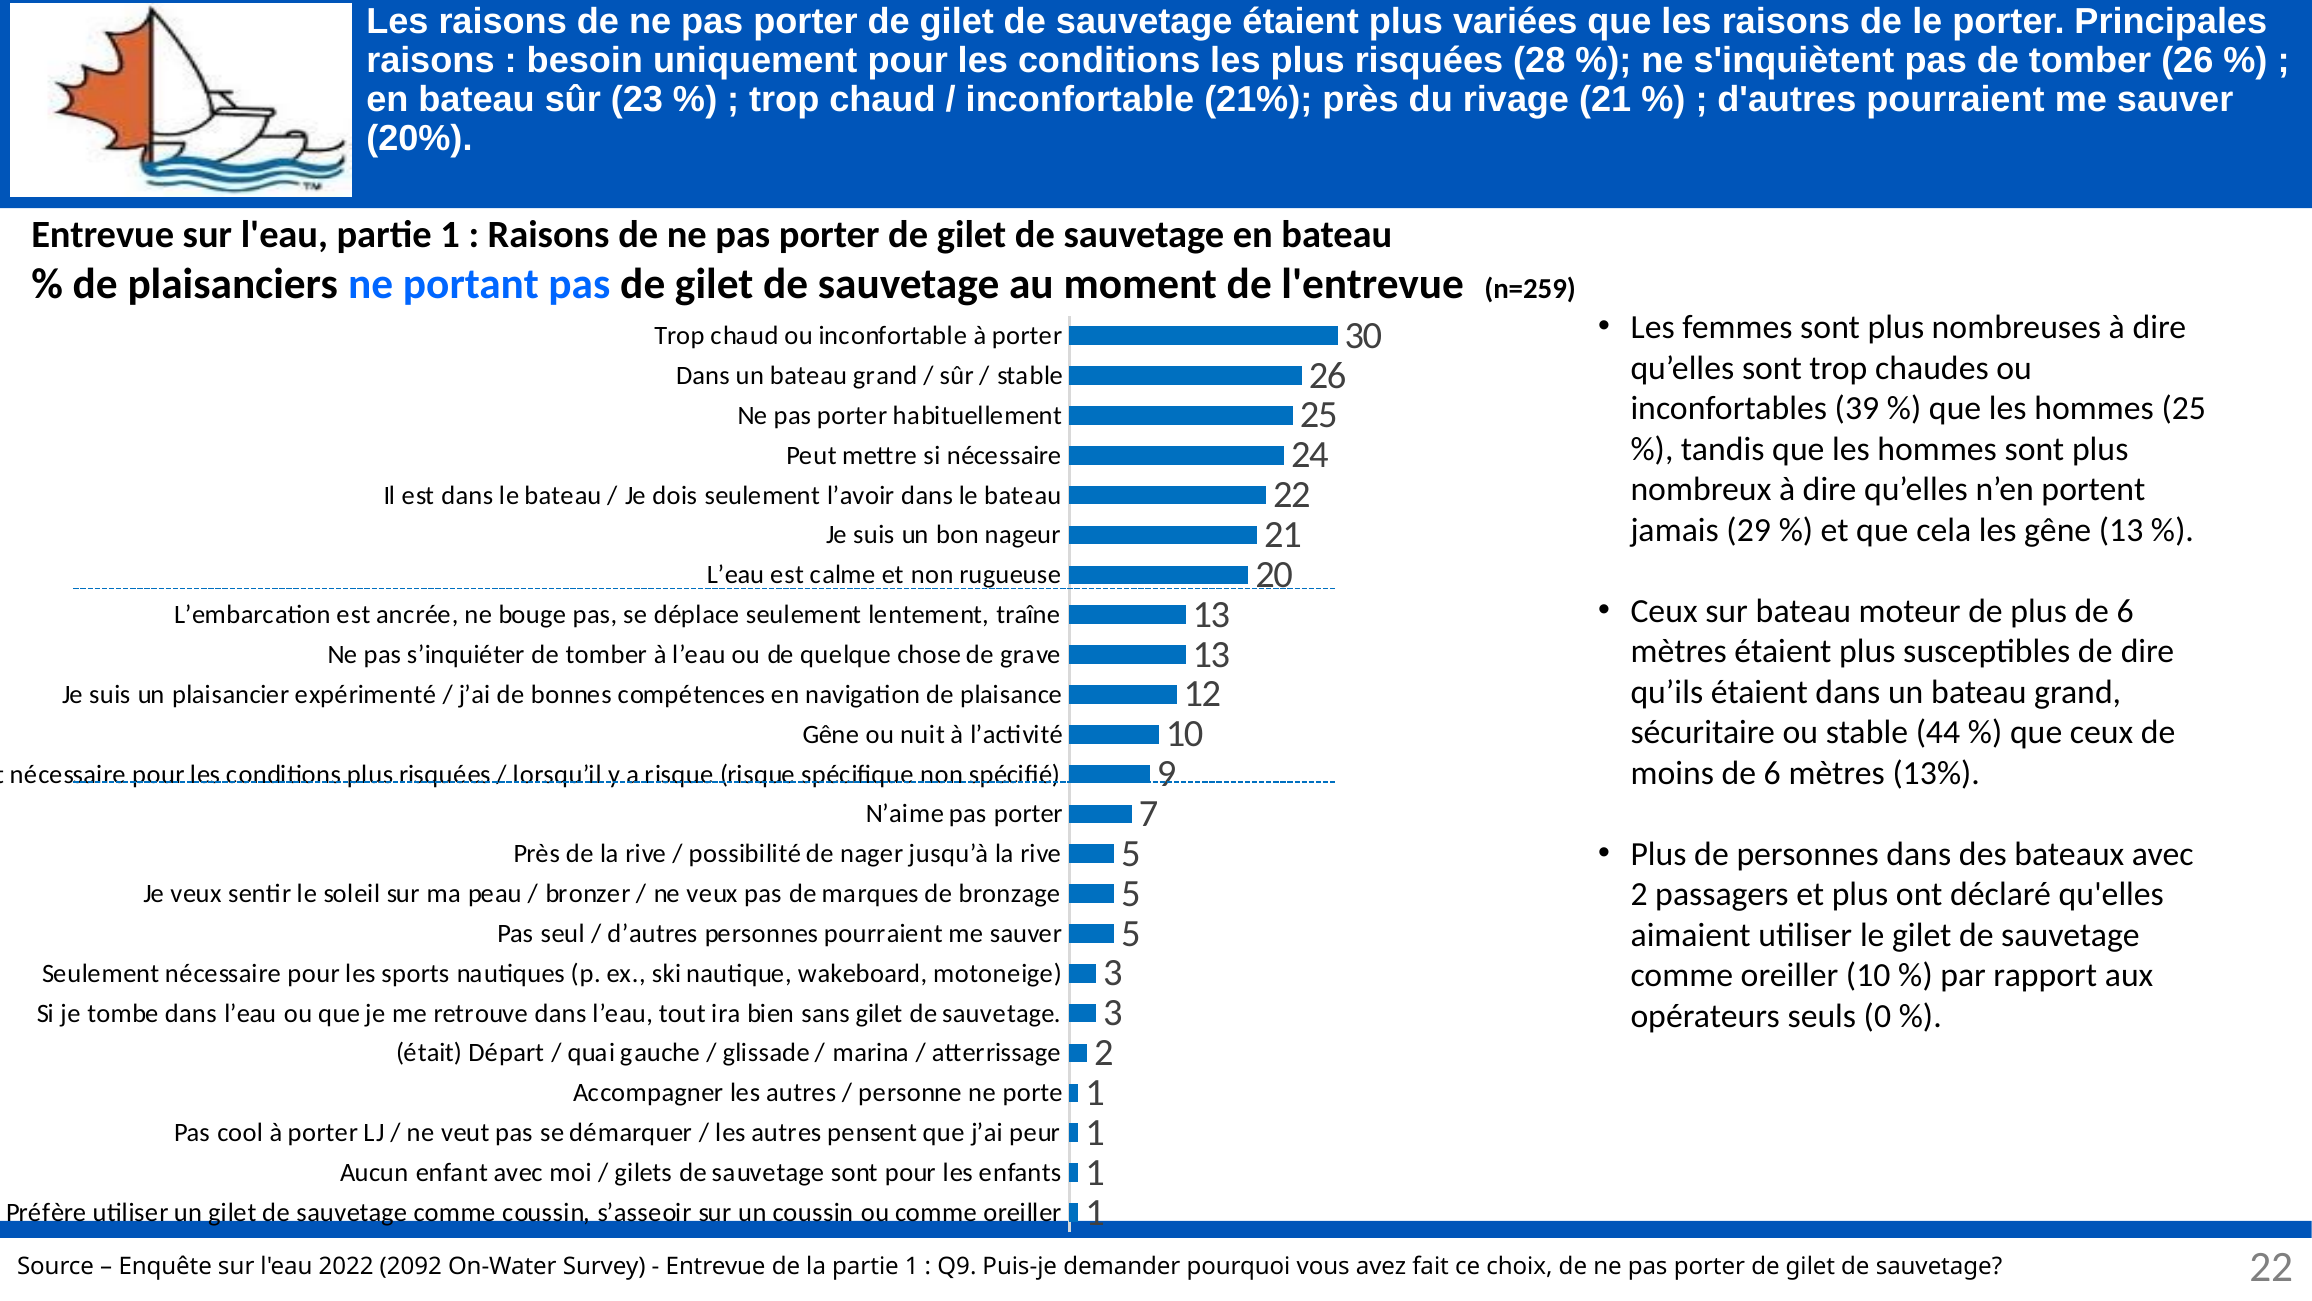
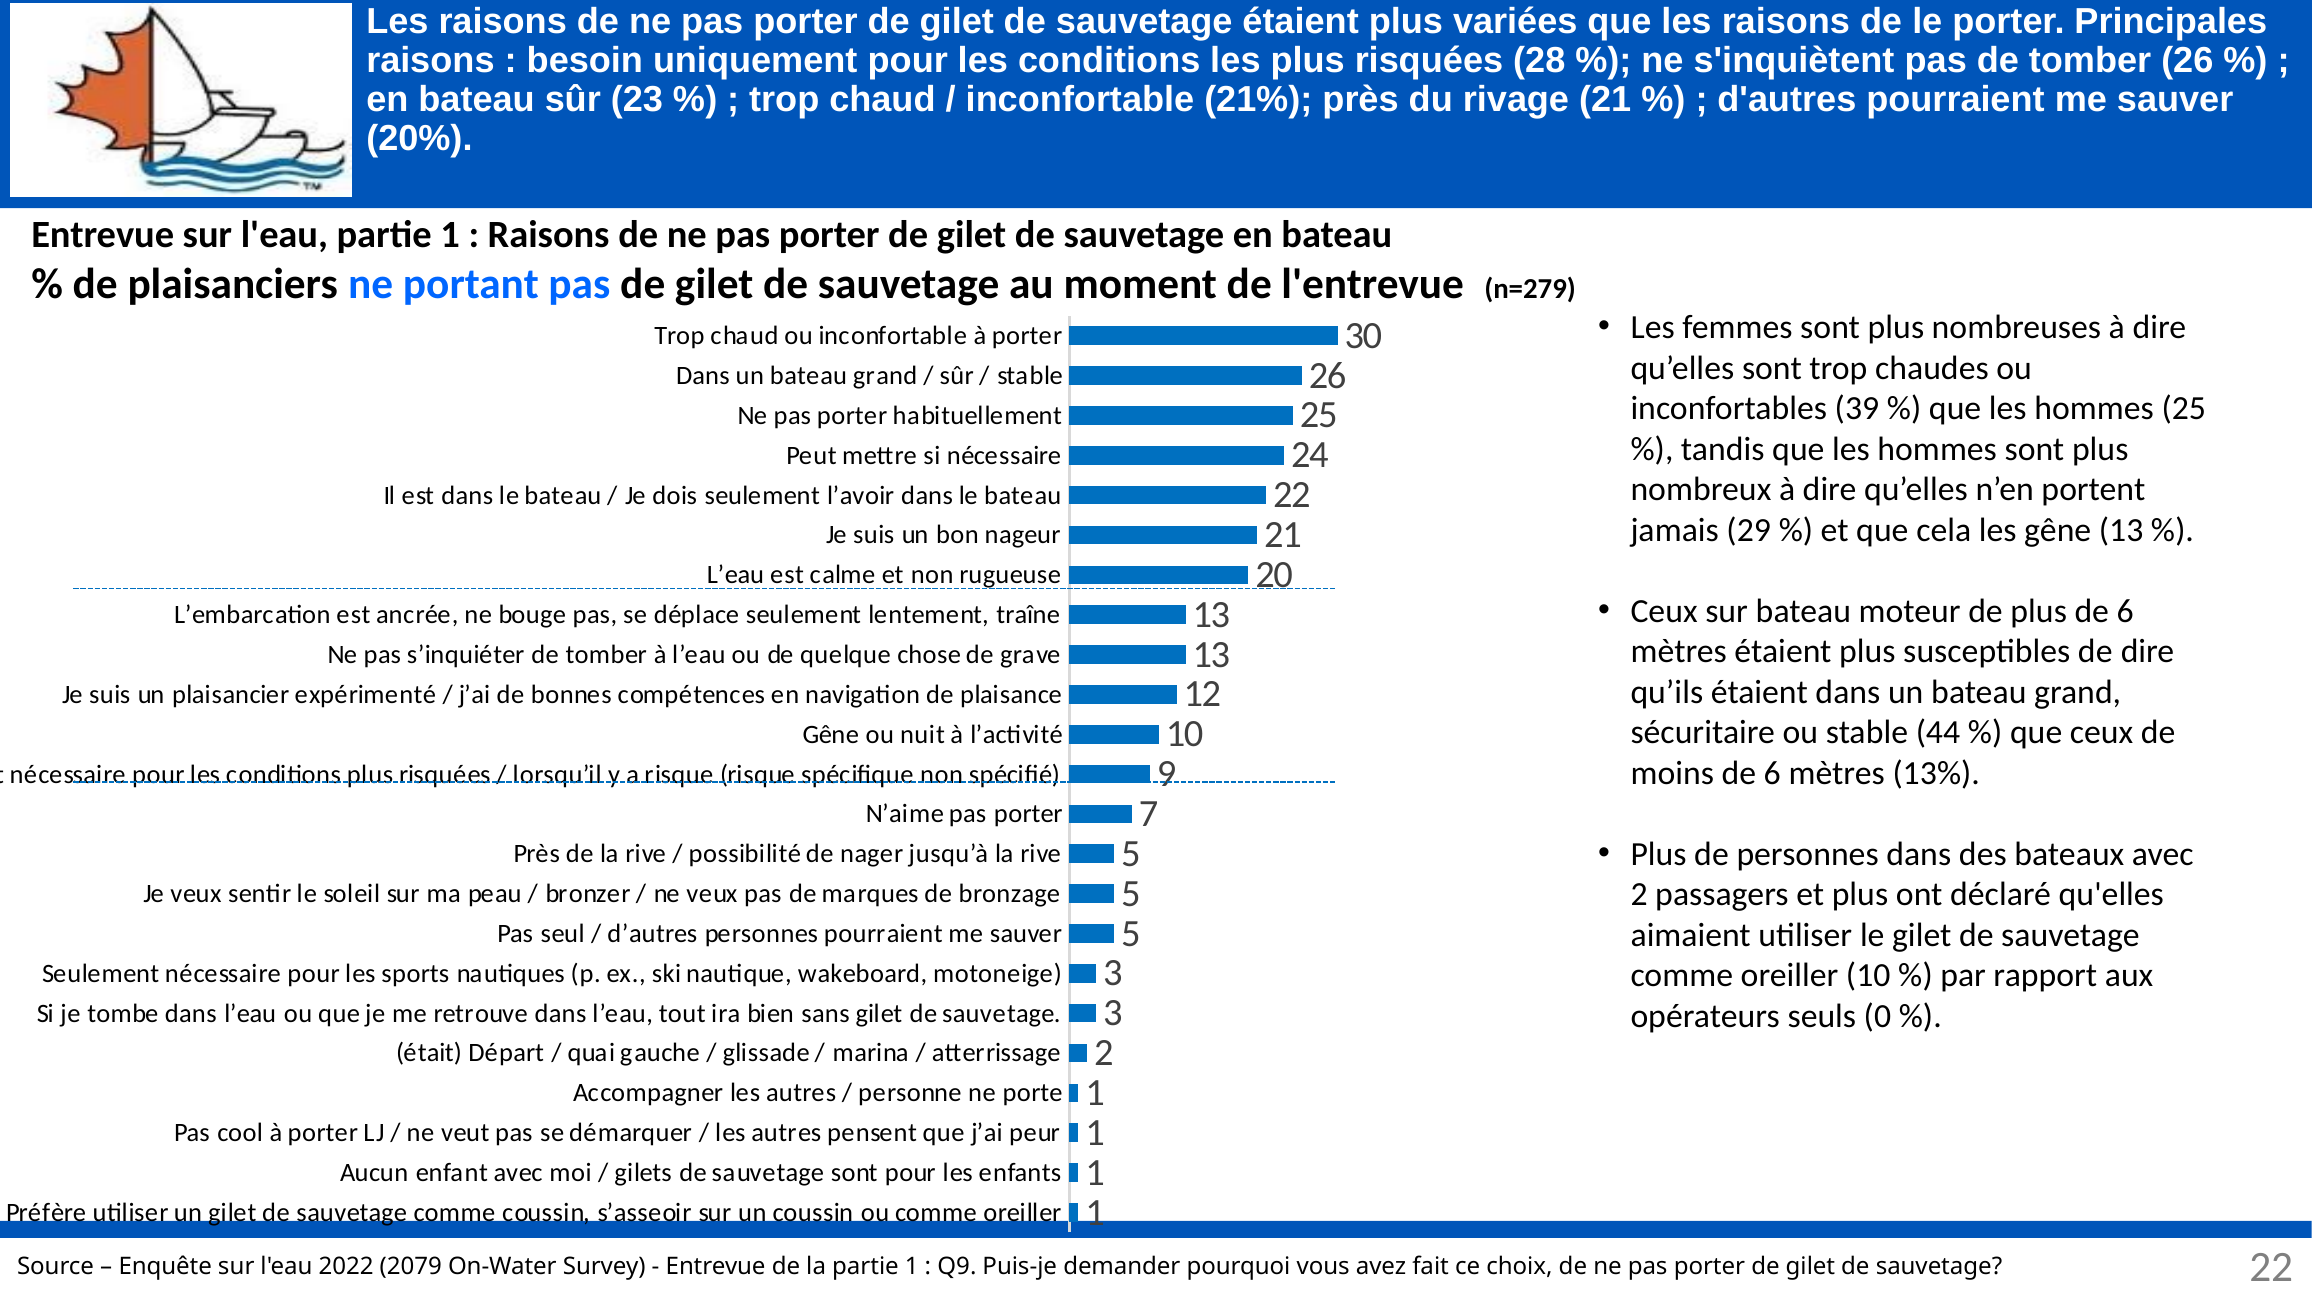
n=259: n=259 -> n=279
2092: 2092 -> 2079
